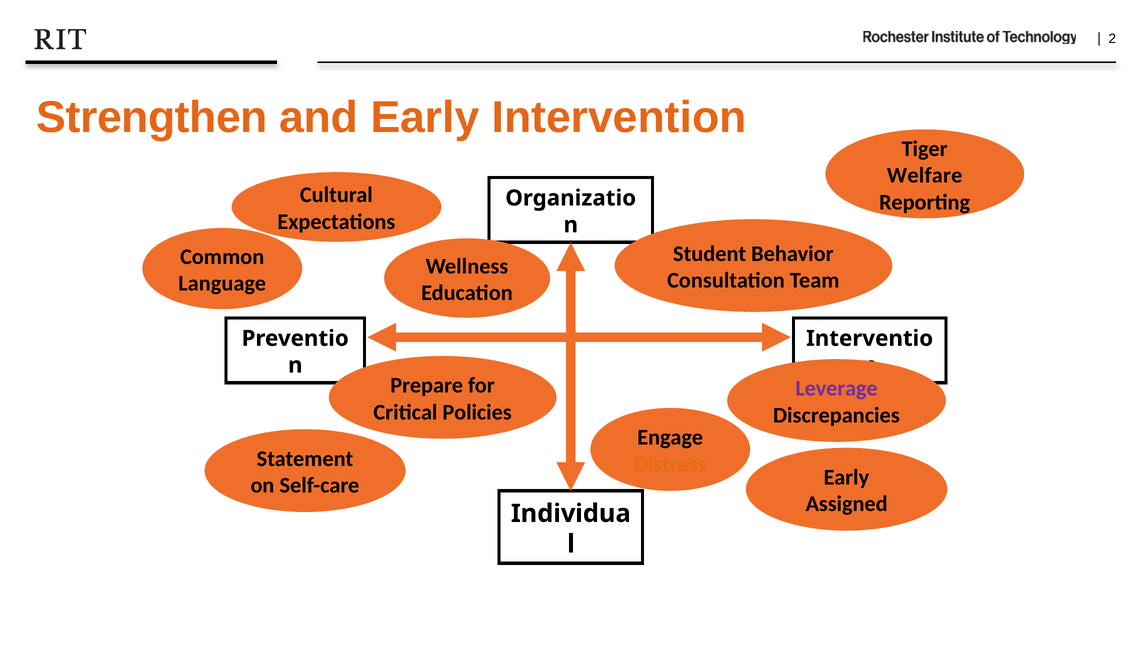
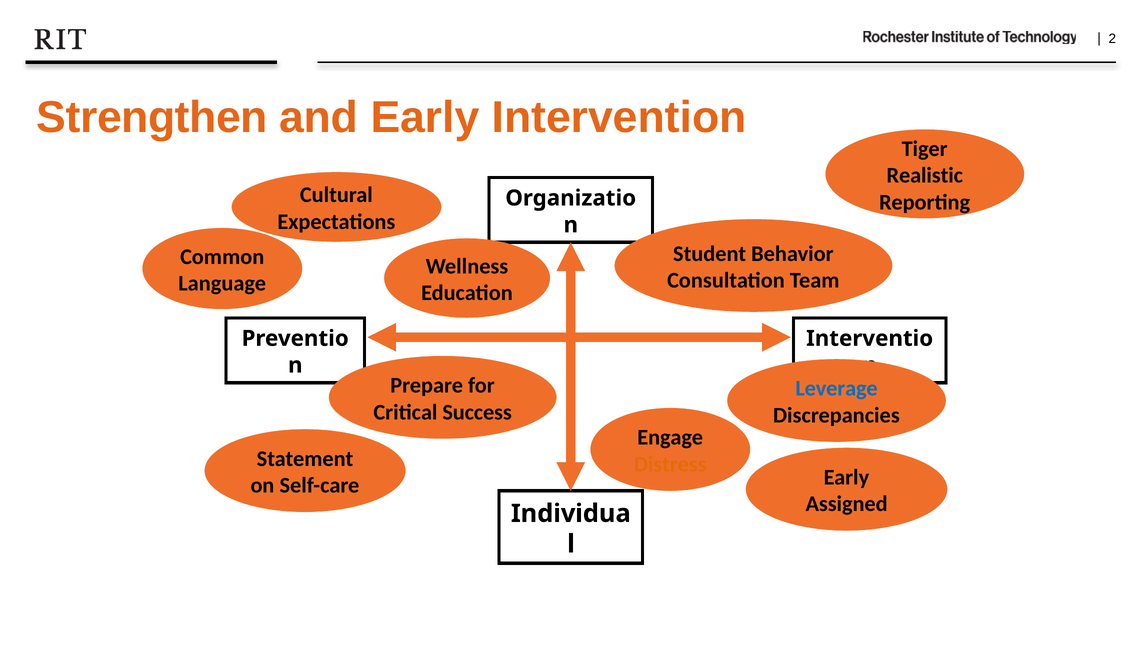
Welfare: Welfare -> Realistic
Leverage colour: purple -> blue
Policies: Policies -> Success
